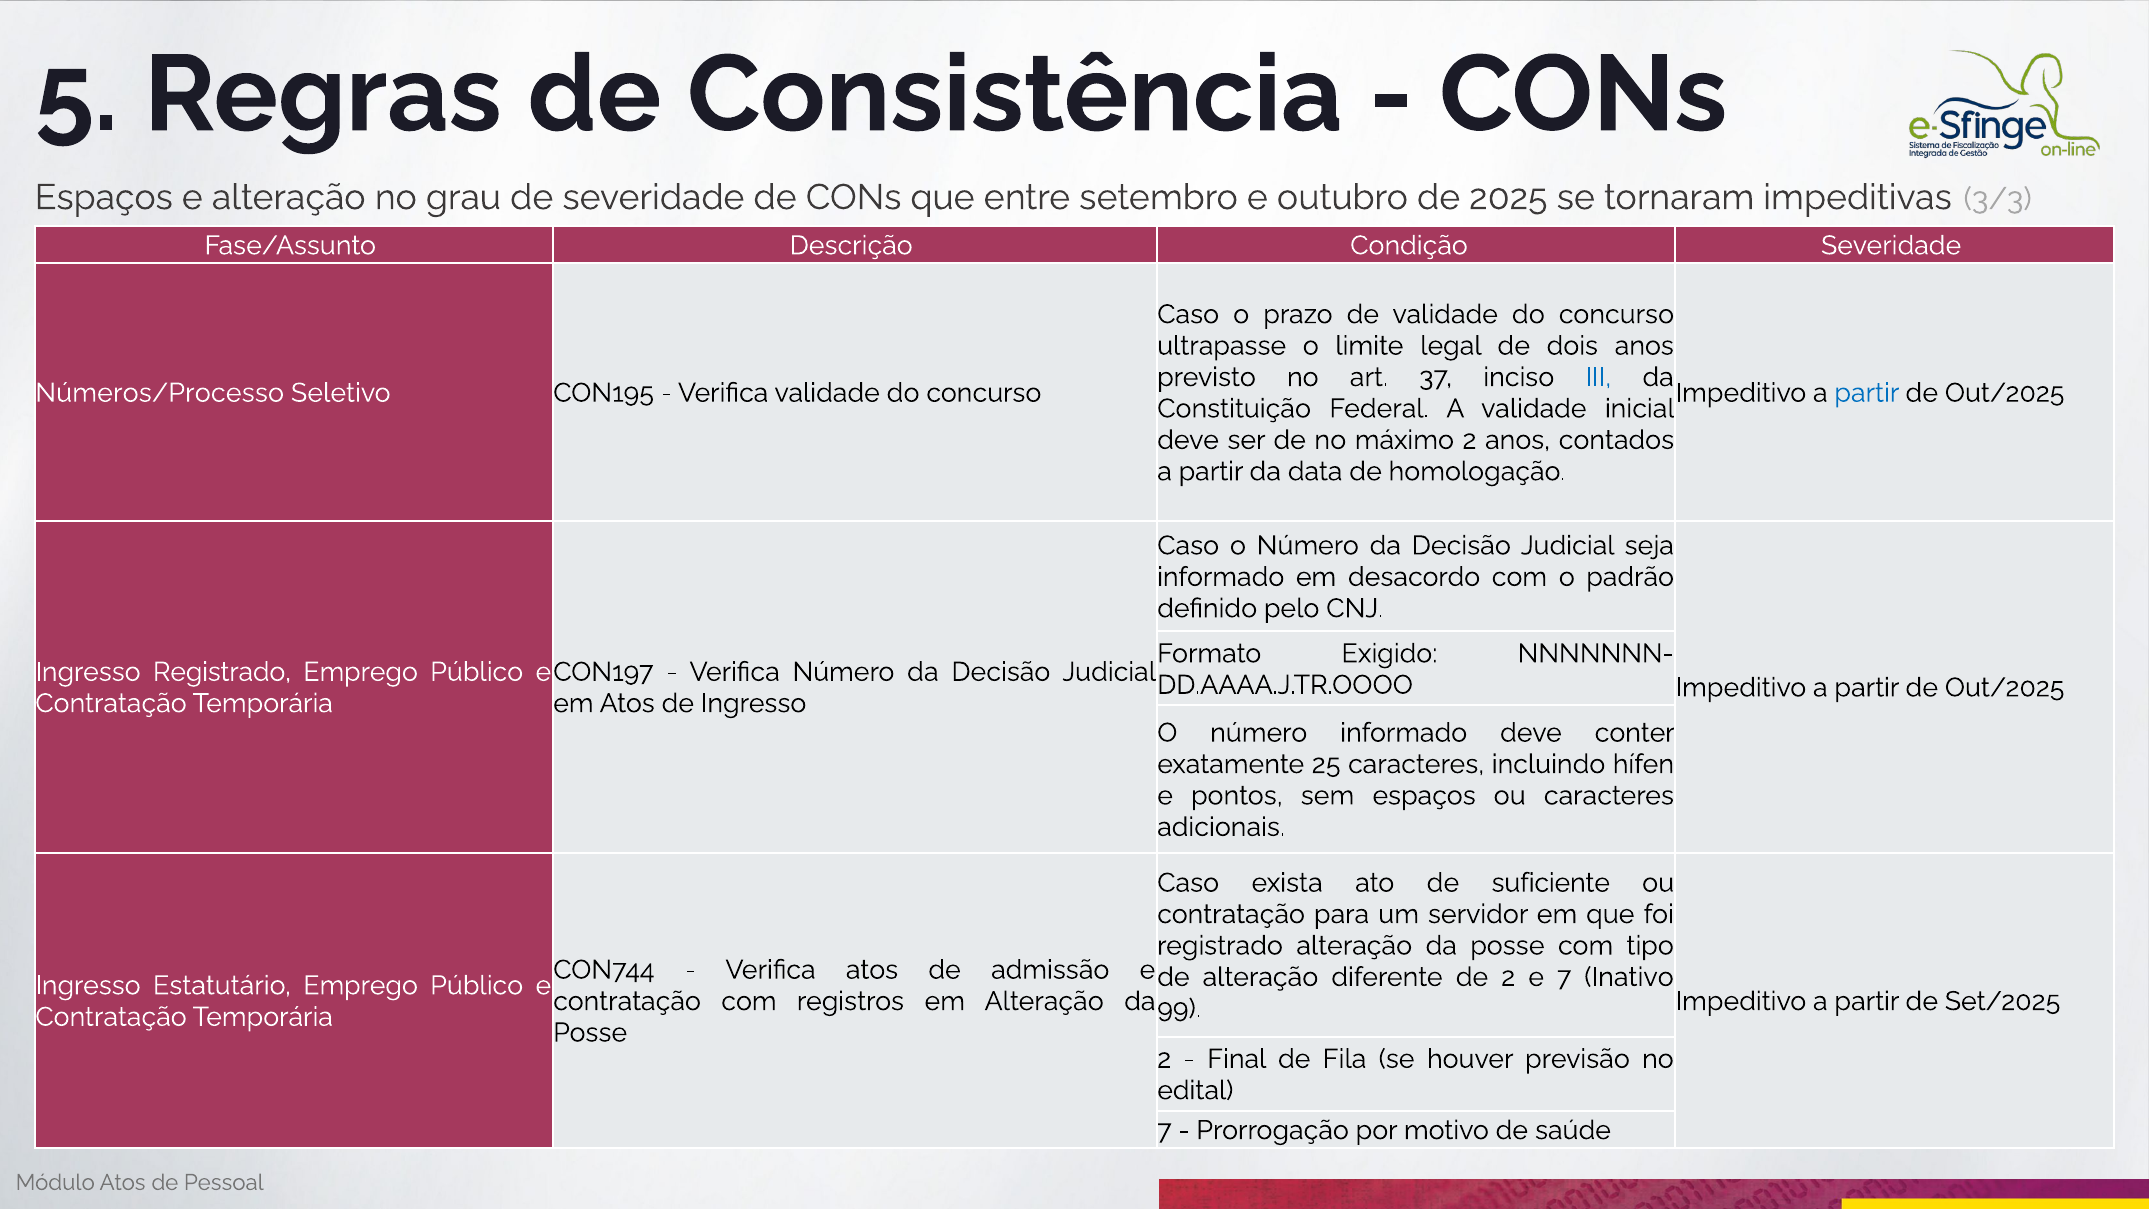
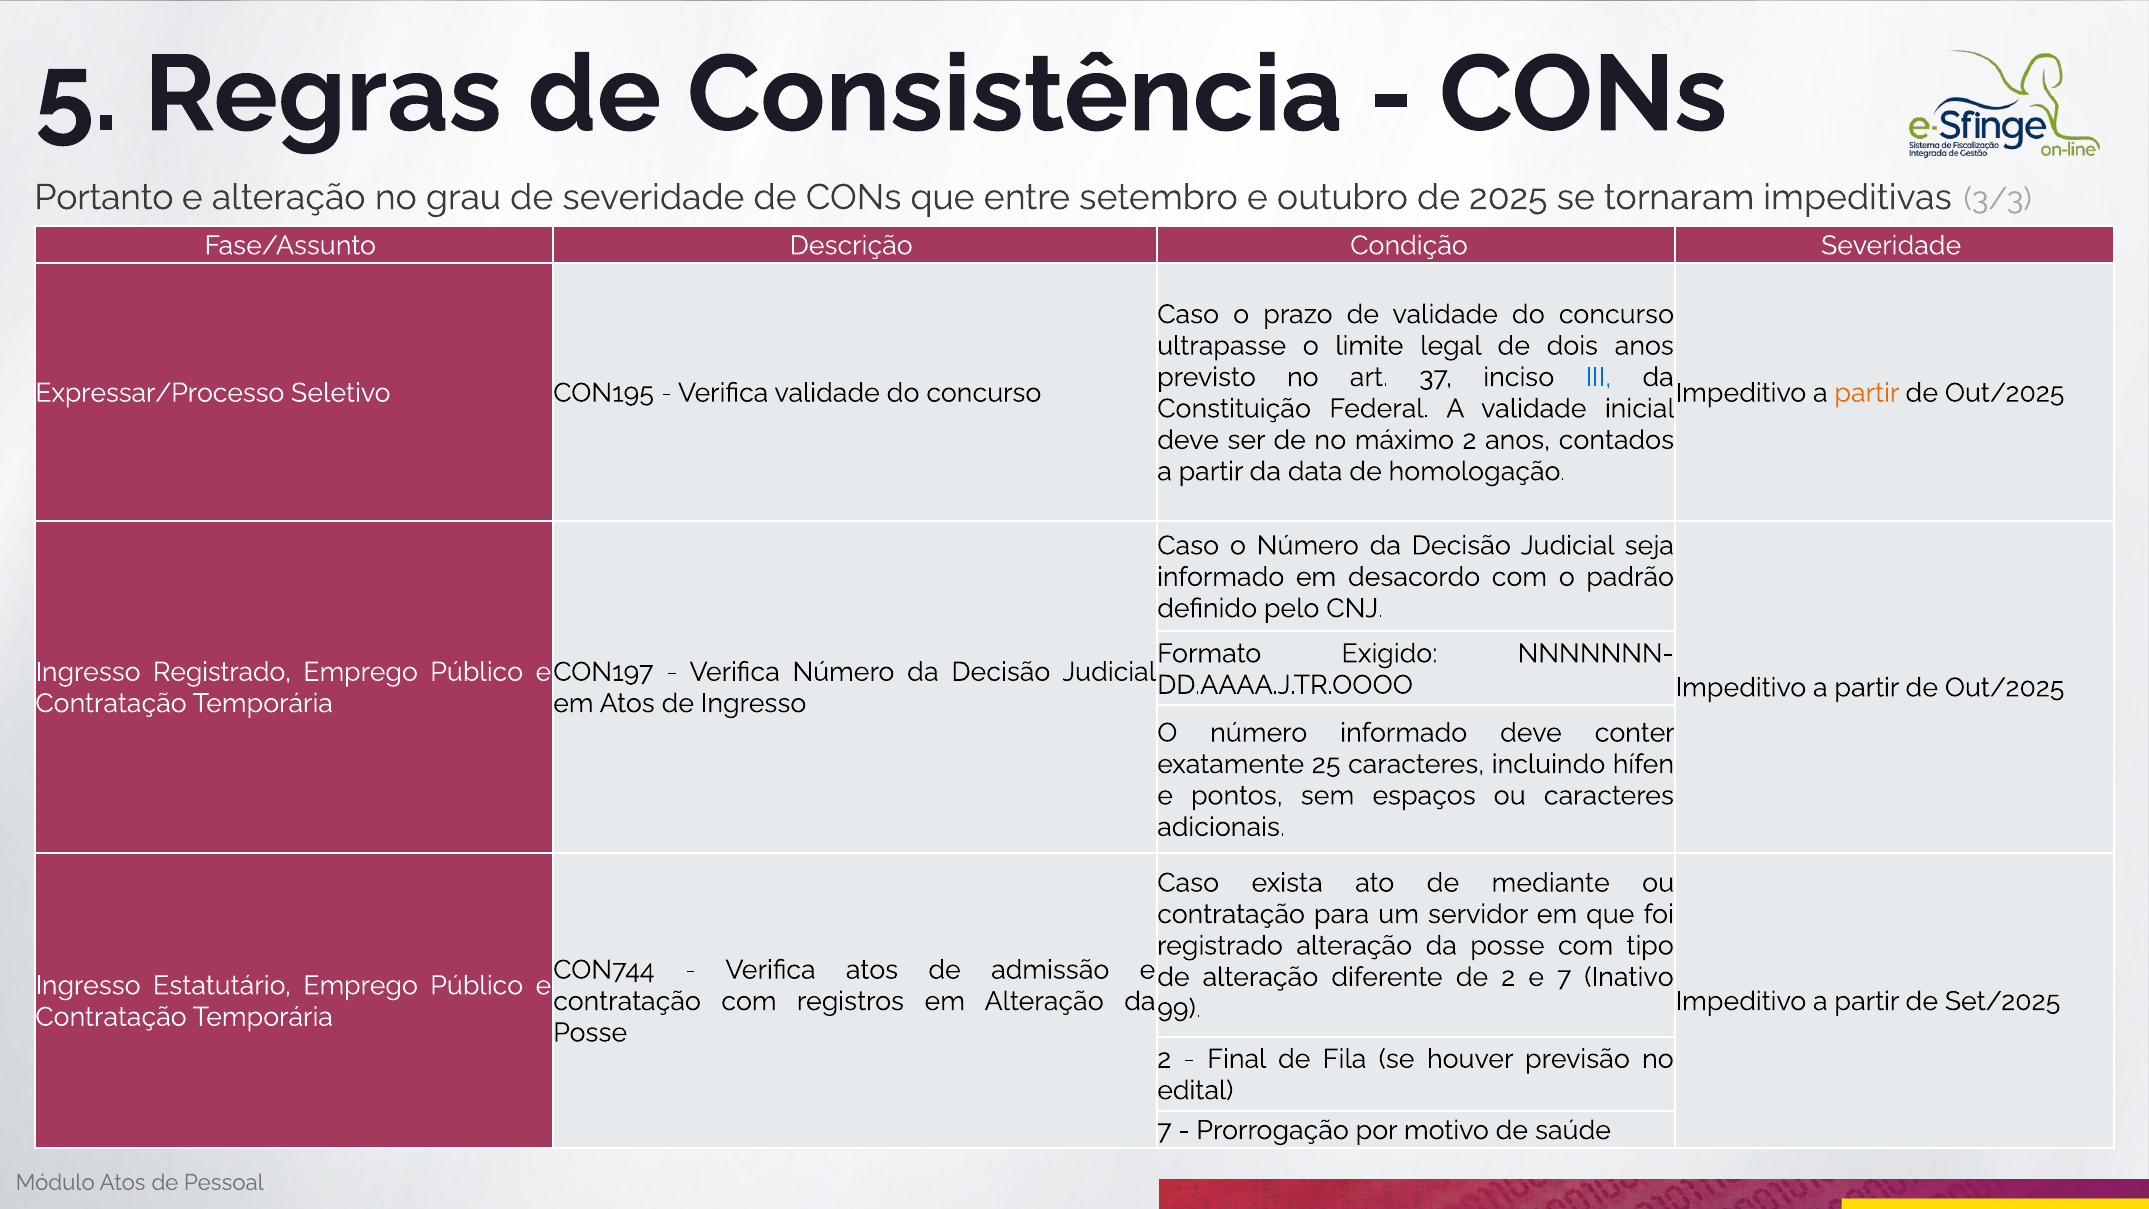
Espaços at (104, 197): Espaços -> Portanto
Números/Processo: Números/Processo -> Expressar/Processo
partir at (1867, 393) colour: blue -> orange
suficiente: suficiente -> mediante
